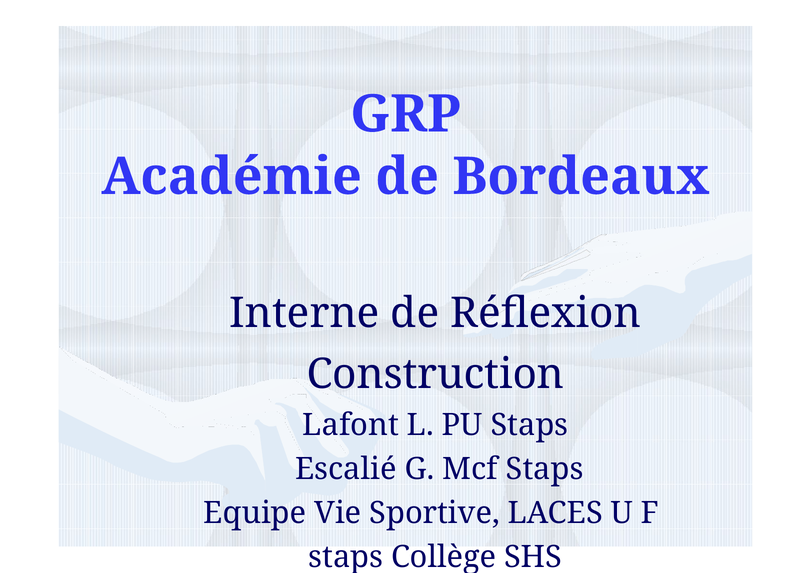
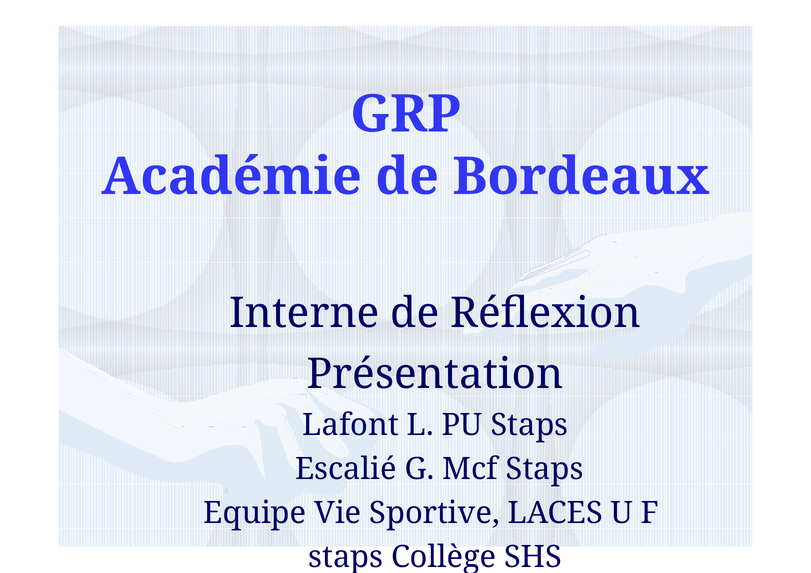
Construction: Construction -> Présentation
